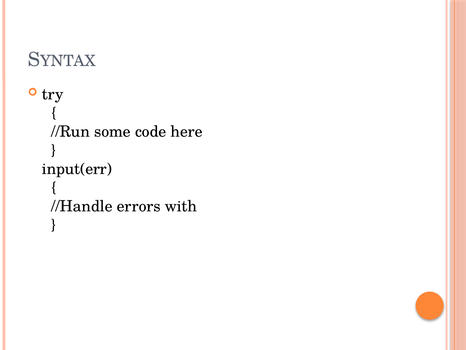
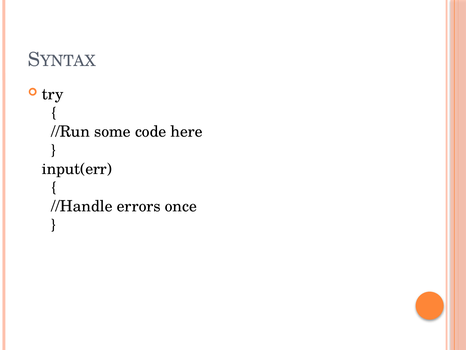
with: with -> once
